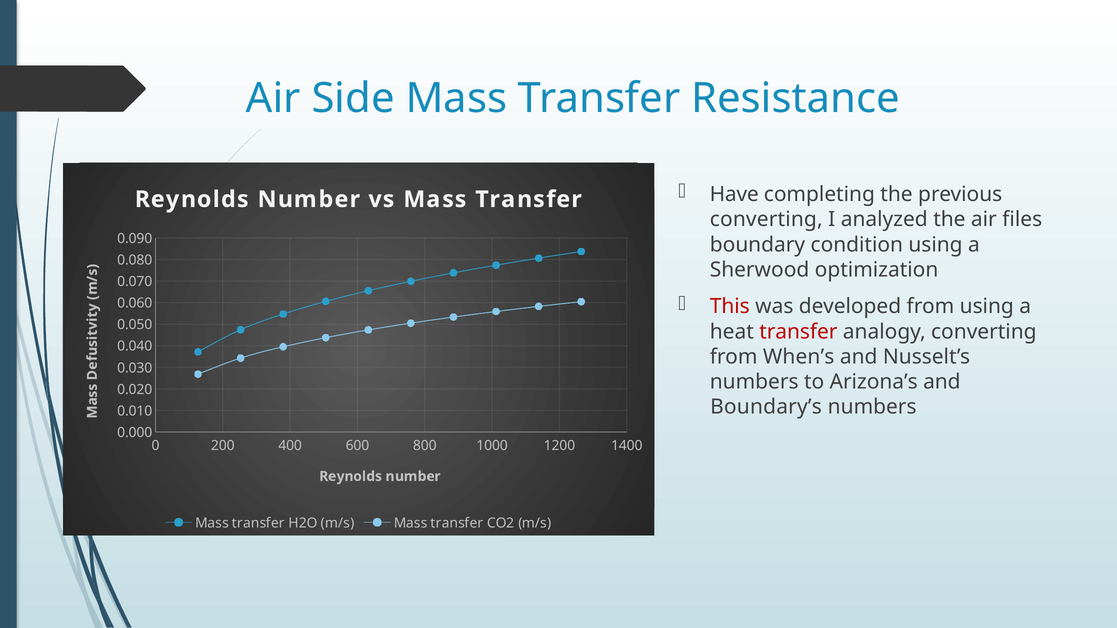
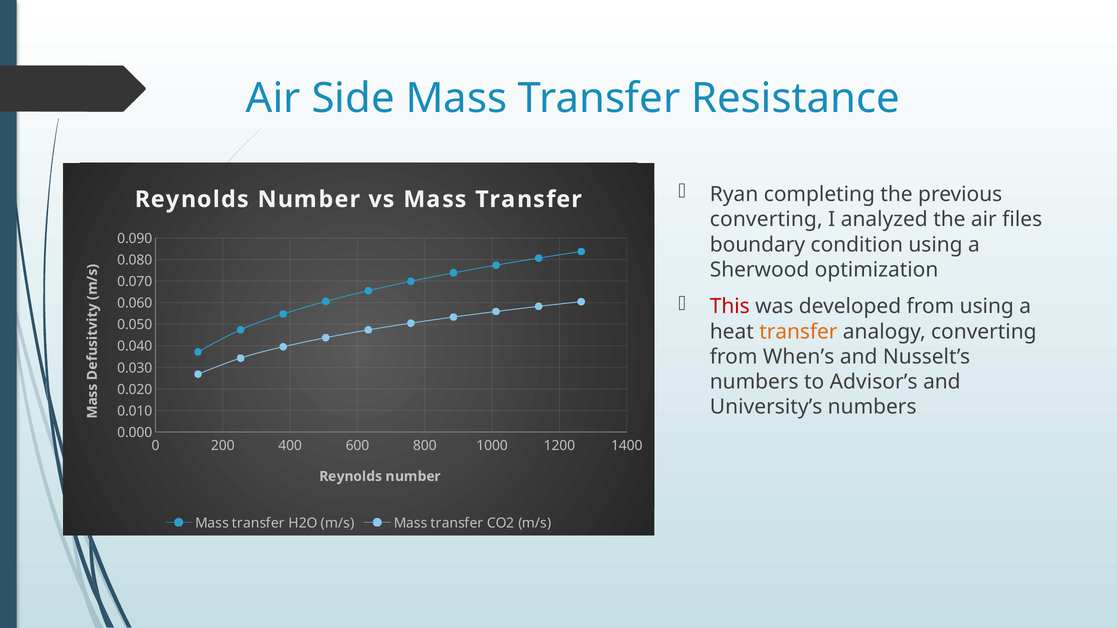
Have: Have -> Ryan
transfer at (798, 332) colour: red -> orange
Arizona’s: Arizona’s -> Advisor’s
Boundary’s: Boundary’s -> University’s
